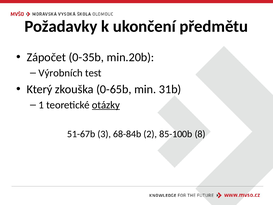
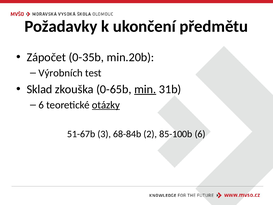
Který: Který -> Sklad
min underline: none -> present
1 at (41, 105): 1 -> 6
85-100b 8: 8 -> 6
